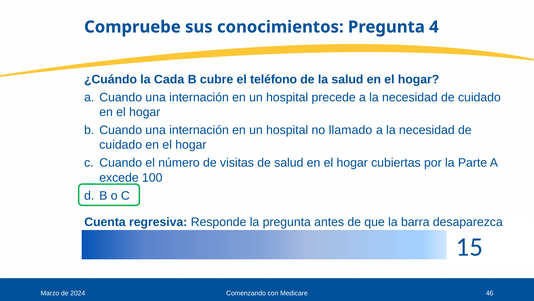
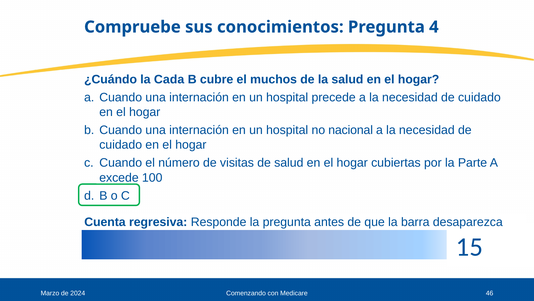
teléfono: teléfono -> muchos
llamado: llamado -> nacional
